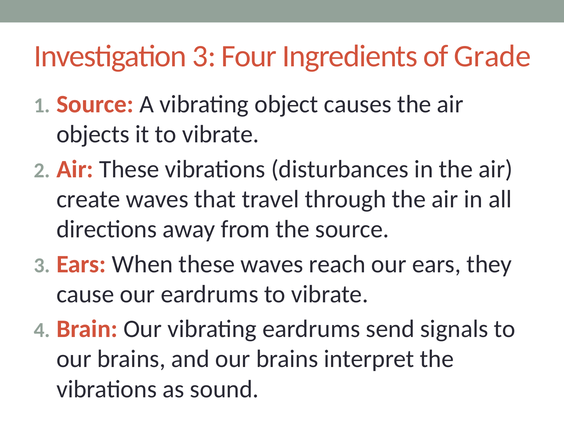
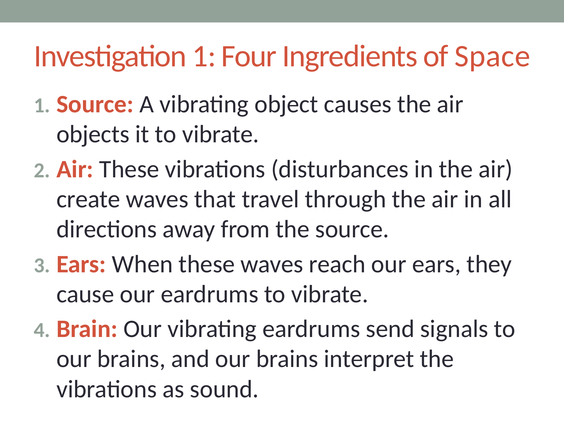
Investigation 3: 3 -> 1
Grade: Grade -> Space
